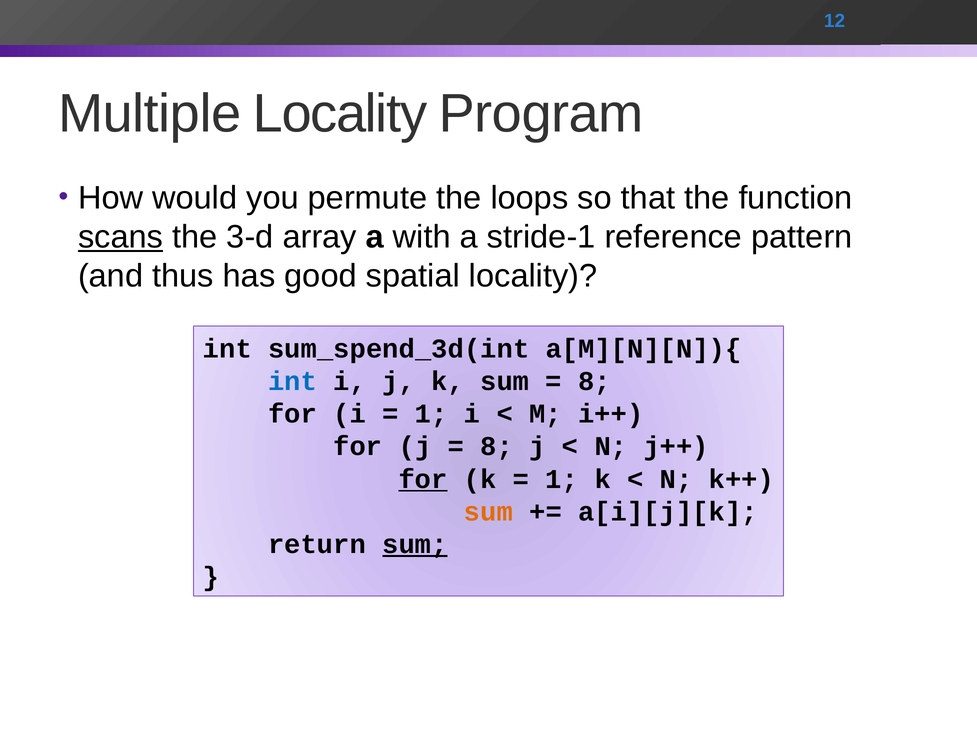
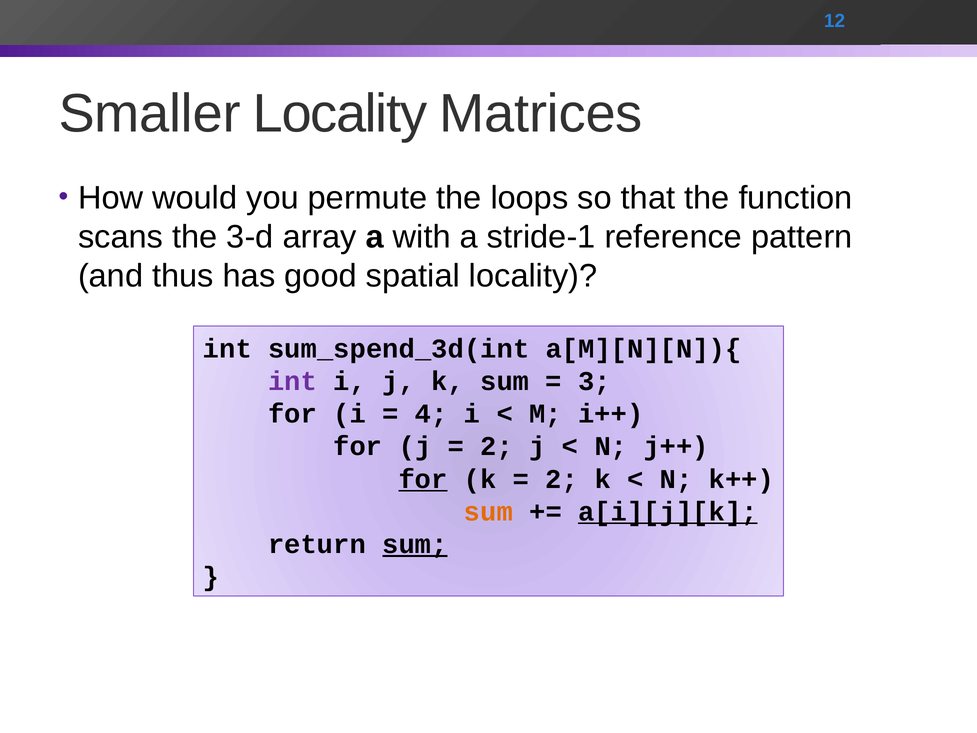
Multiple: Multiple -> Smaller
Program: Program -> Matrices
scans underline: present -> none
int at (292, 381) colour: blue -> purple
8 at (594, 381): 8 -> 3
1 at (431, 414): 1 -> 4
8 at (497, 446): 8 -> 2
1 at (562, 479): 1 -> 2
a[i][j][k underline: none -> present
